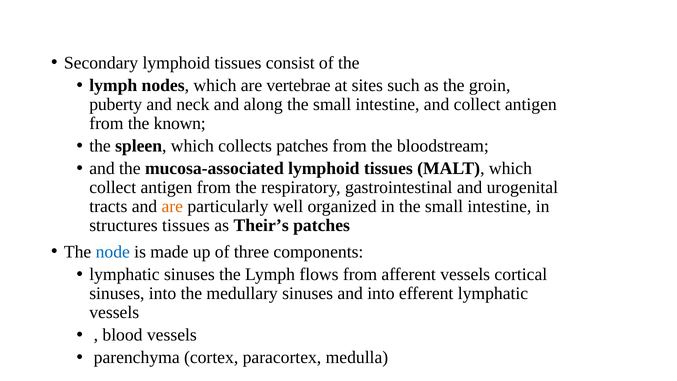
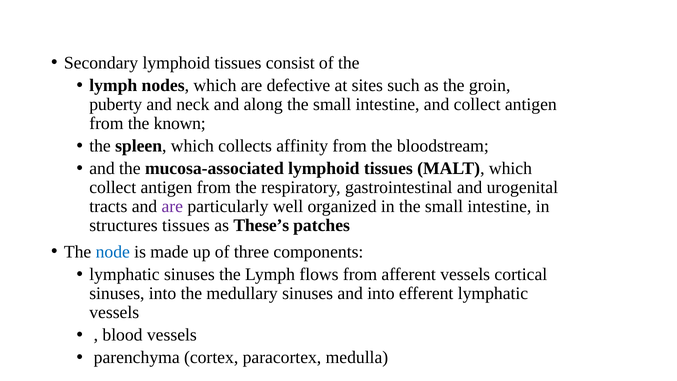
vertebrae: vertebrae -> defective
collects patches: patches -> affinity
are at (172, 206) colour: orange -> purple
Their’s: Their’s -> These’s
